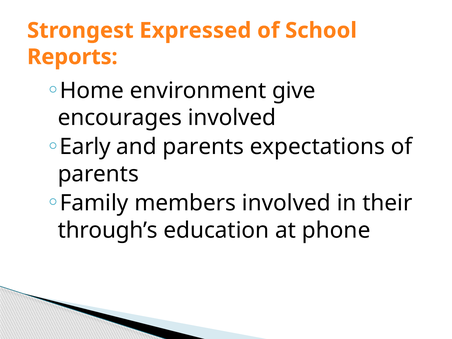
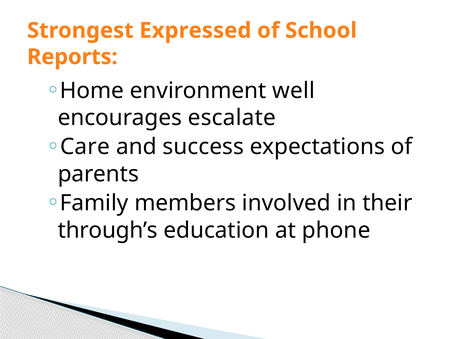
give: give -> well
encourages involved: involved -> escalate
Early: Early -> Care
and parents: parents -> success
